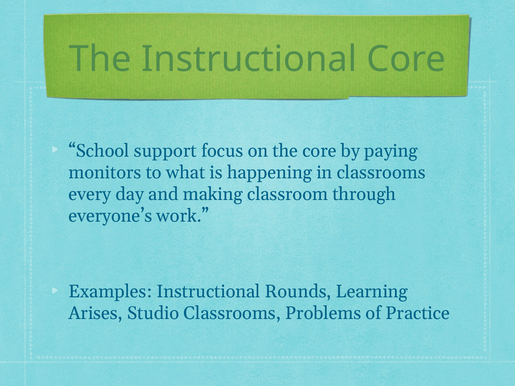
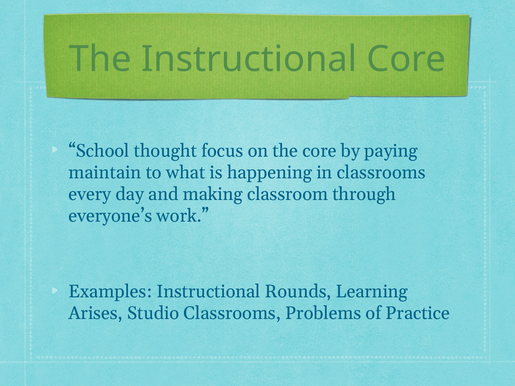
support: support -> thought
monitors: monitors -> maintain
